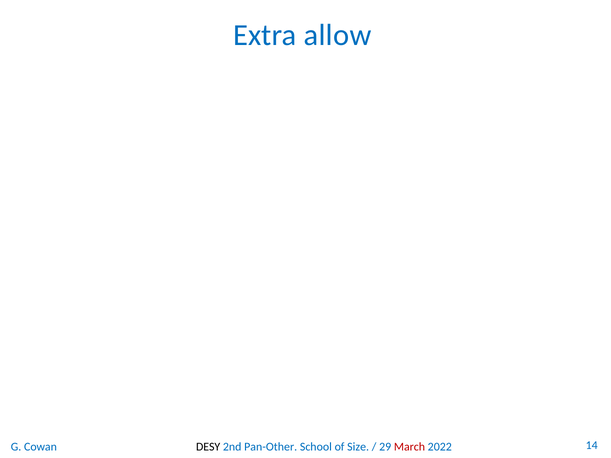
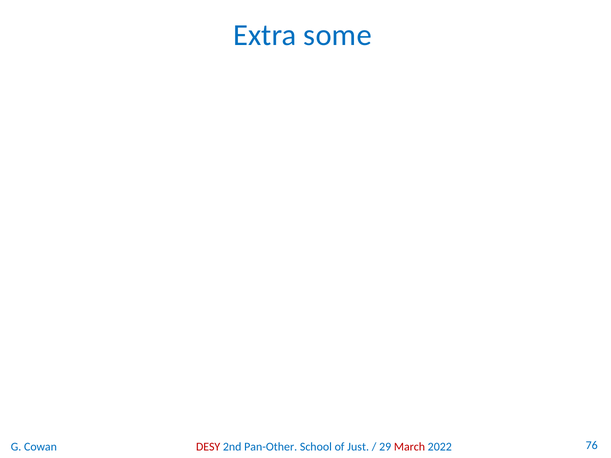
allow: allow -> some
DESY colour: black -> red
Size: Size -> Just
14: 14 -> 76
